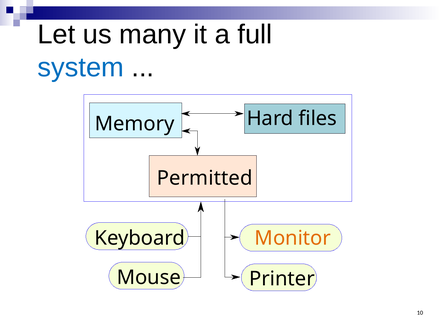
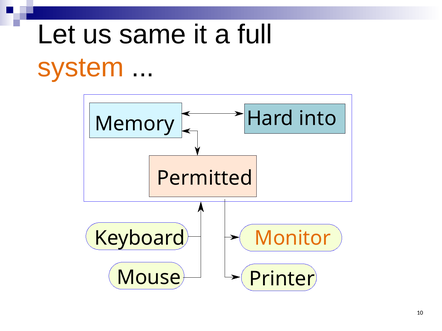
many: many -> same
system colour: blue -> orange
files: files -> into
